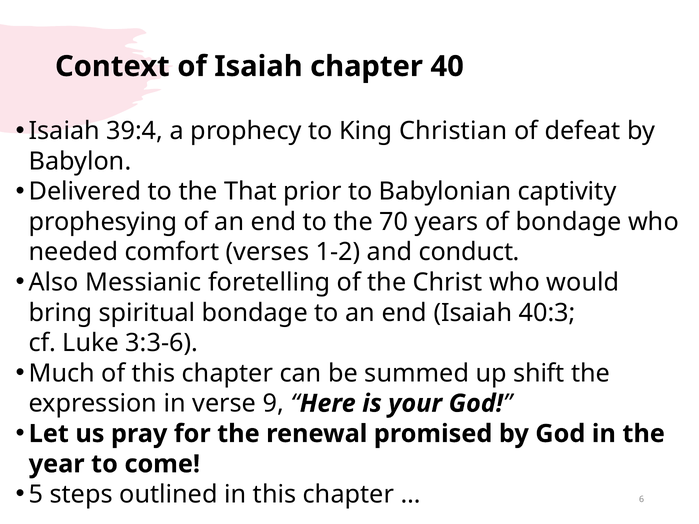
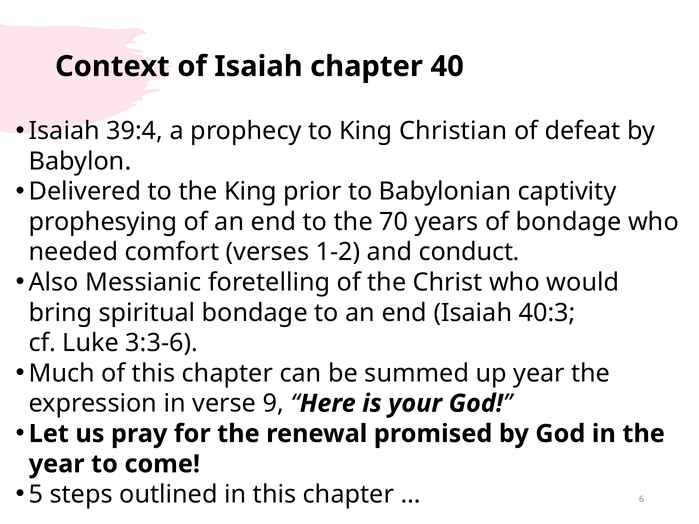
the That: That -> King
up shift: shift -> year
